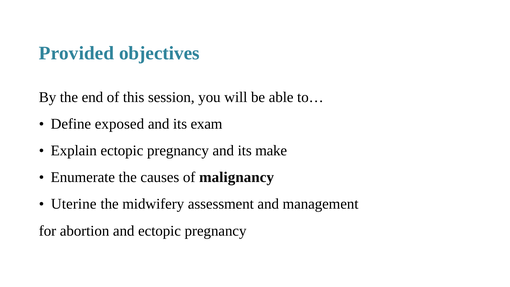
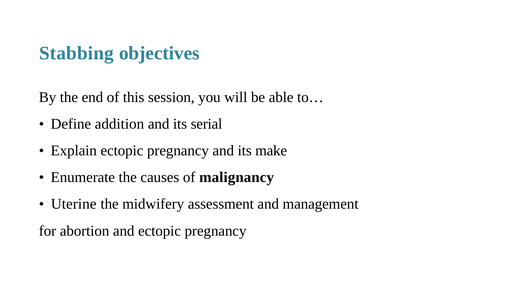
Provided: Provided -> Stabbing
exposed: exposed -> addition
exam: exam -> serial
